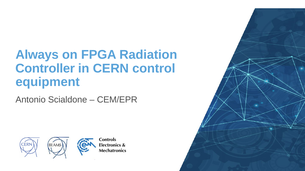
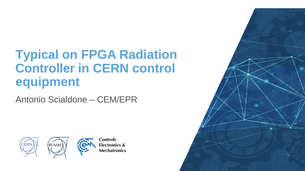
Always: Always -> Typical
